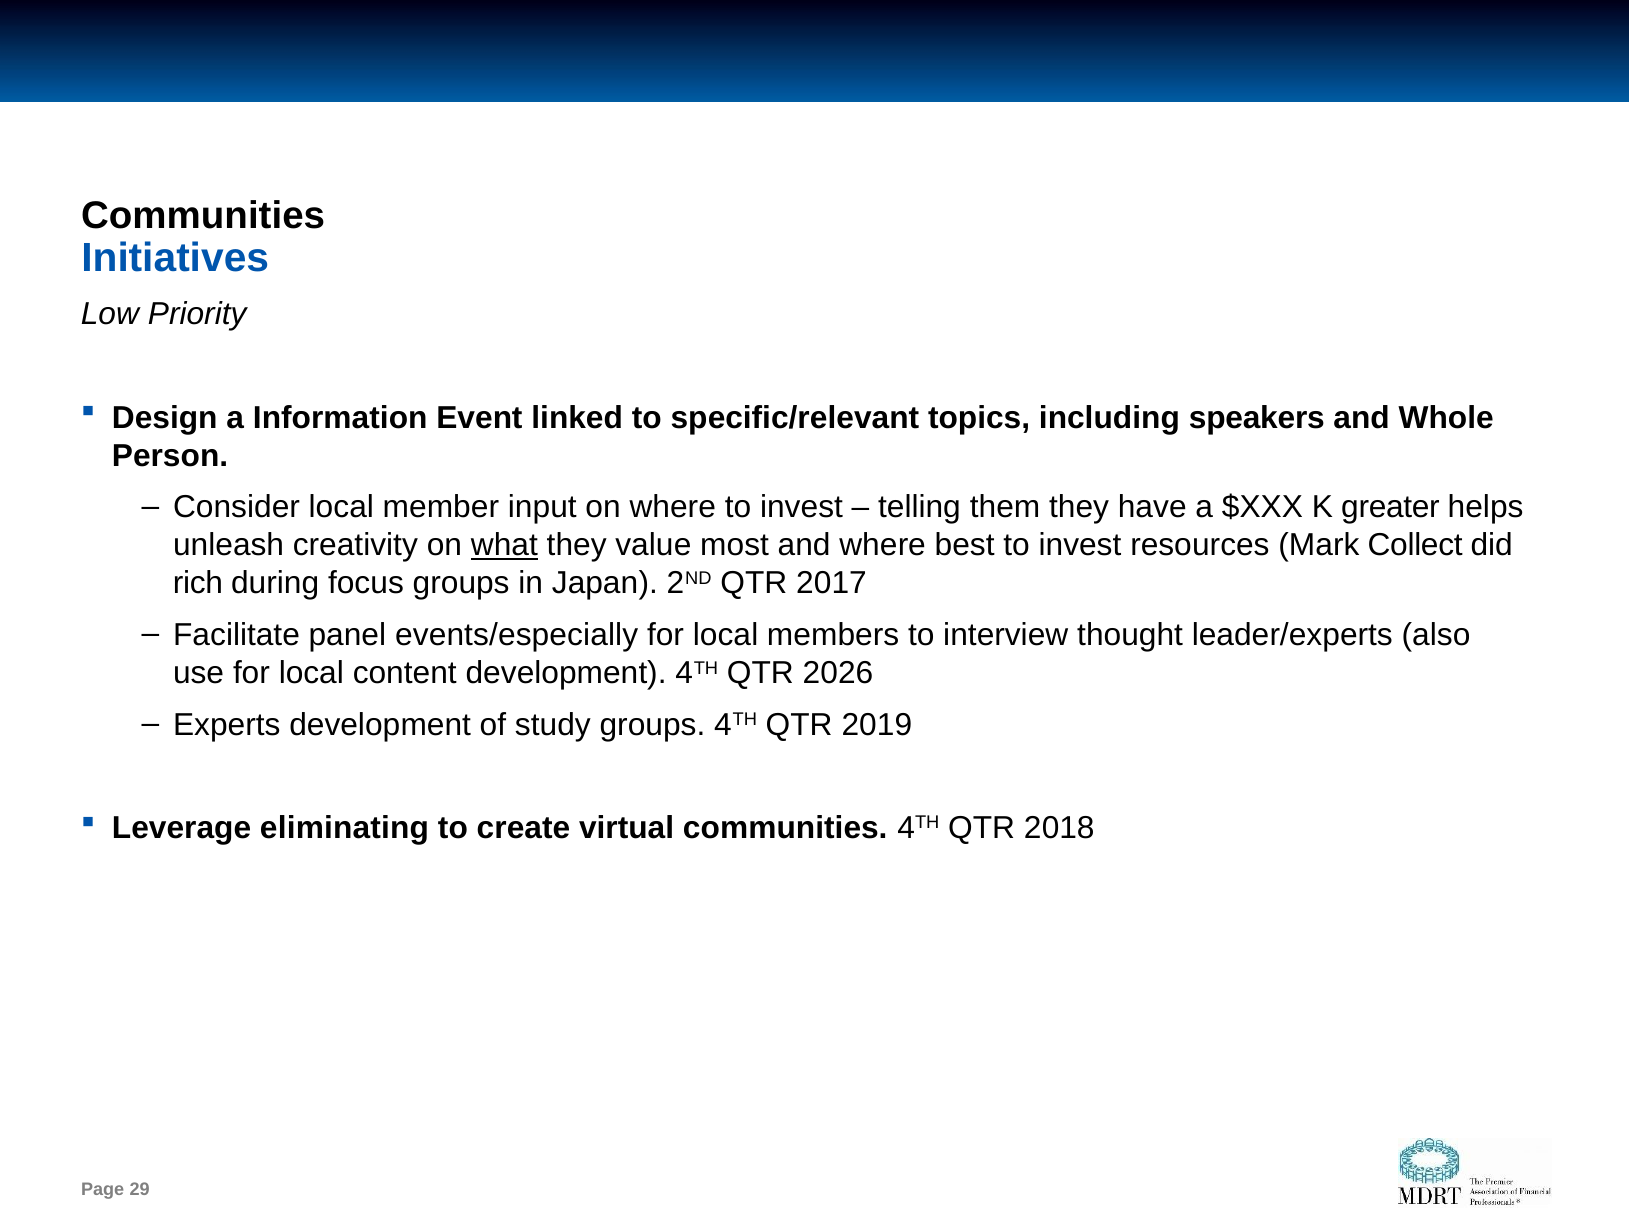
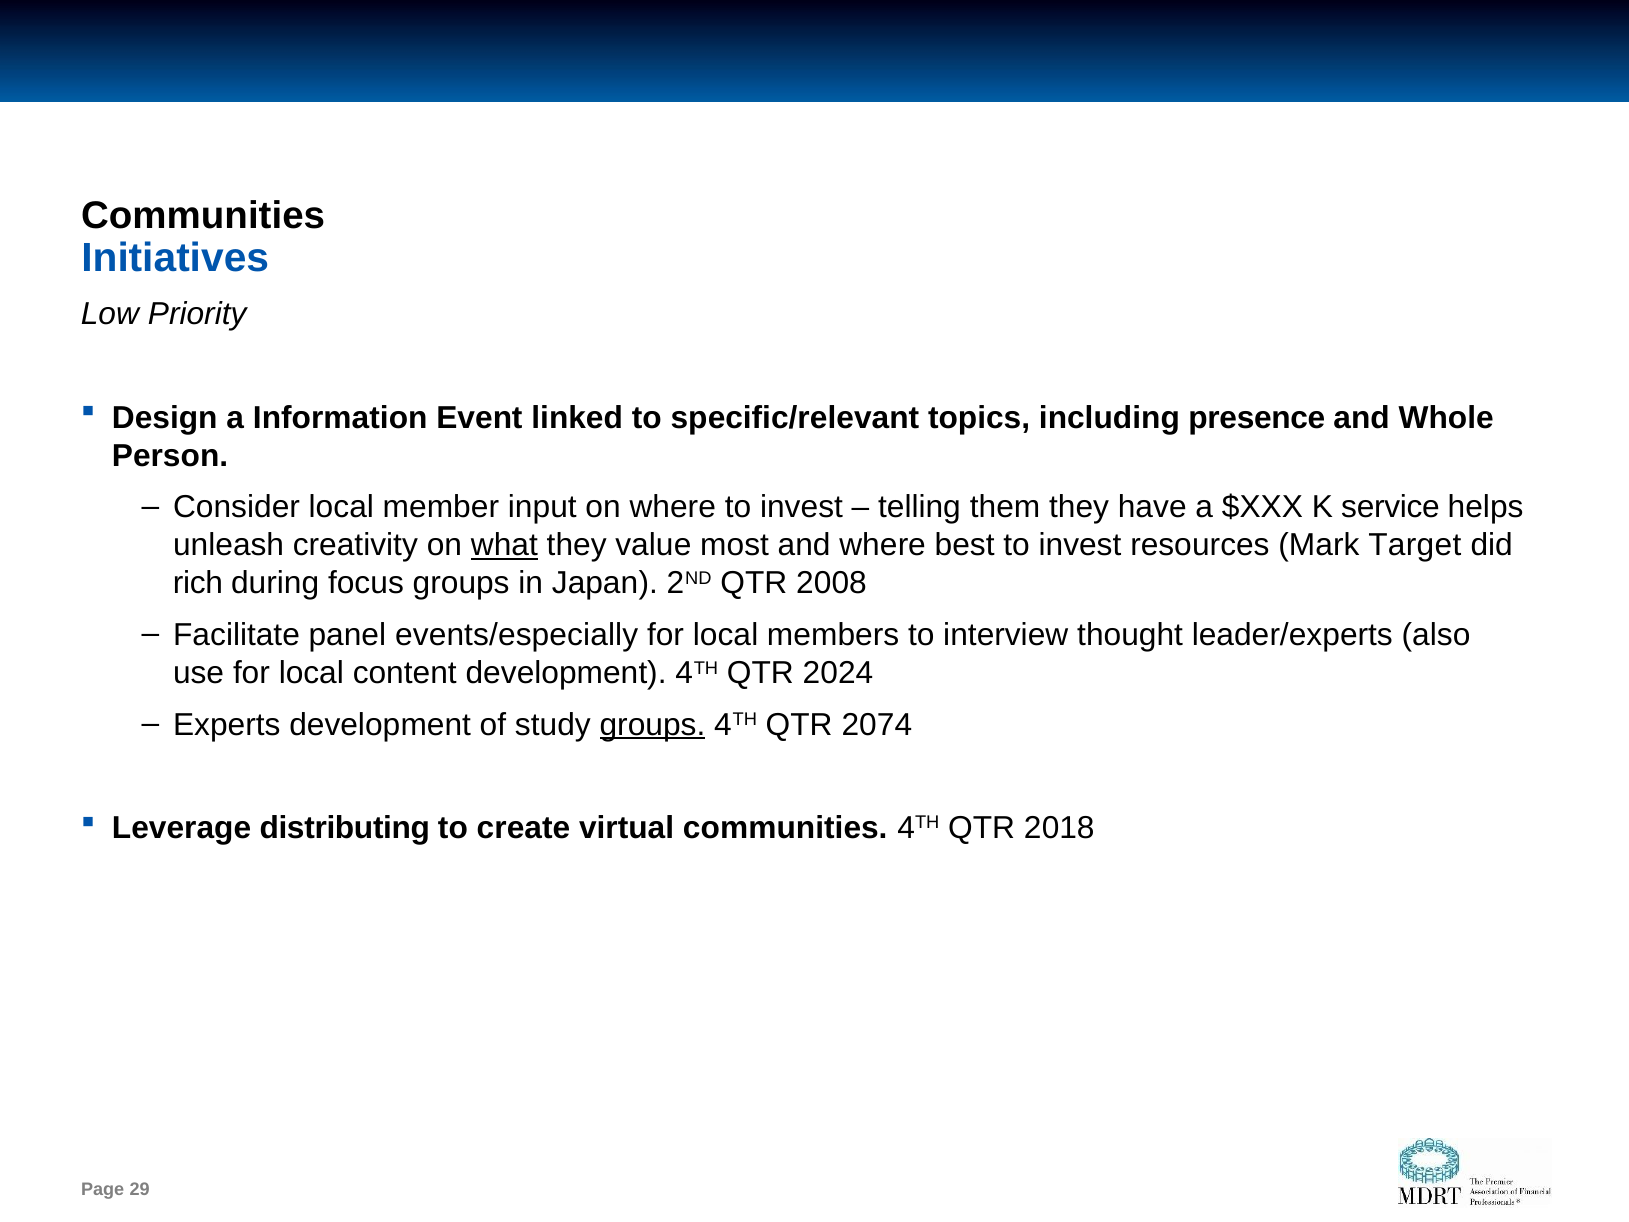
speakers: speakers -> presence
greater: greater -> service
Collect: Collect -> Target
2017: 2017 -> 2008
2026: 2026 -> 2024
groups at (652, 725) underline: none -> present
2019: 2019 -> 2074
eliminating: eliminating -> distributing
